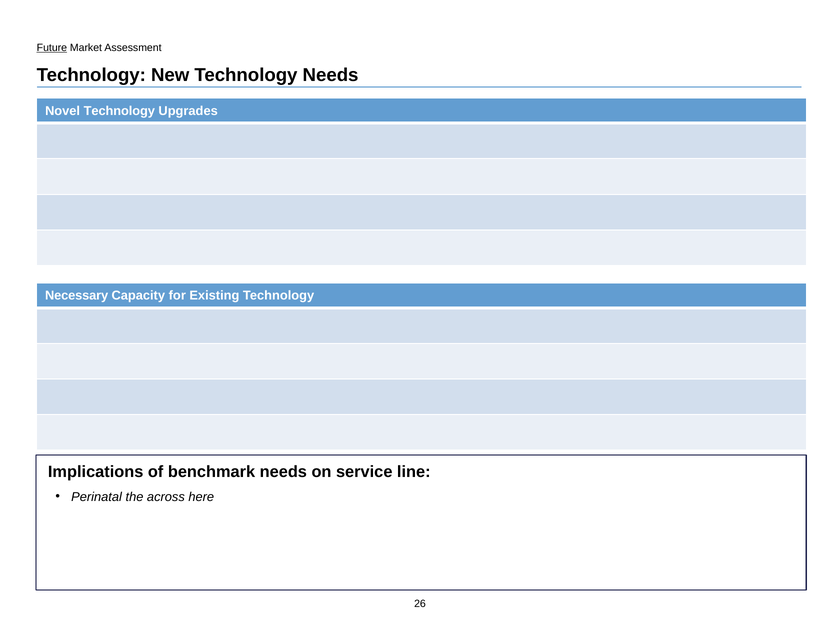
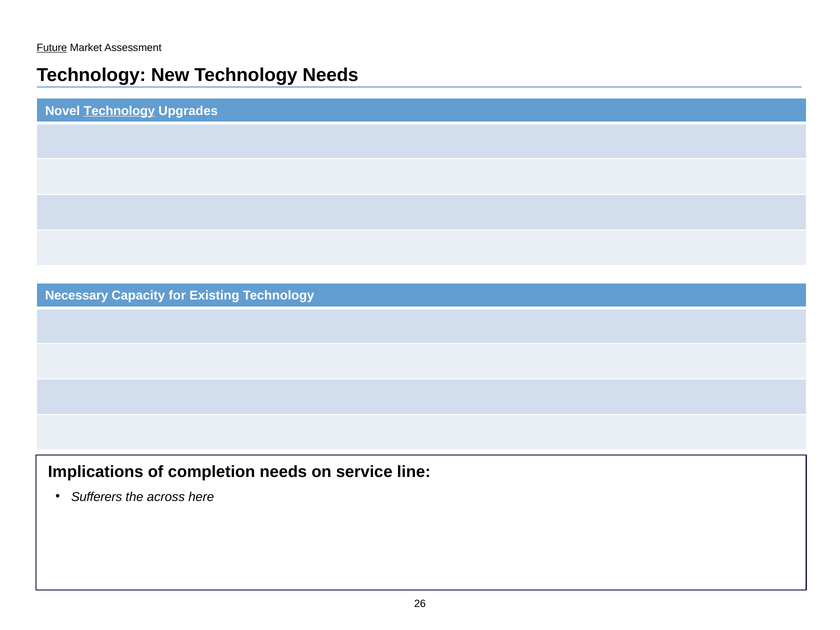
Technology at (119, 111) underline: none -> present
benchmark: benchmark -> completion
Perinatal: Perinatal -> Sufferers
